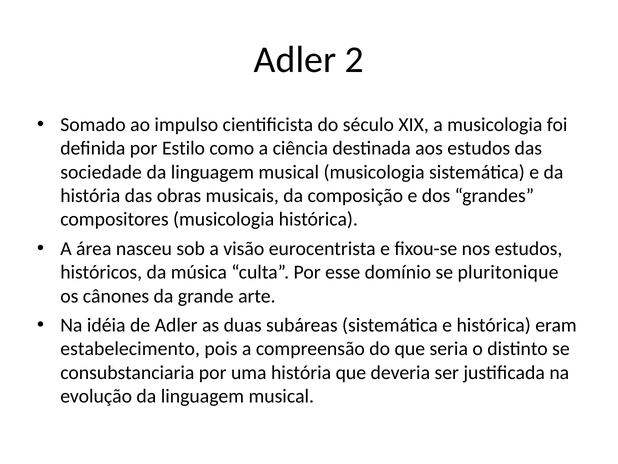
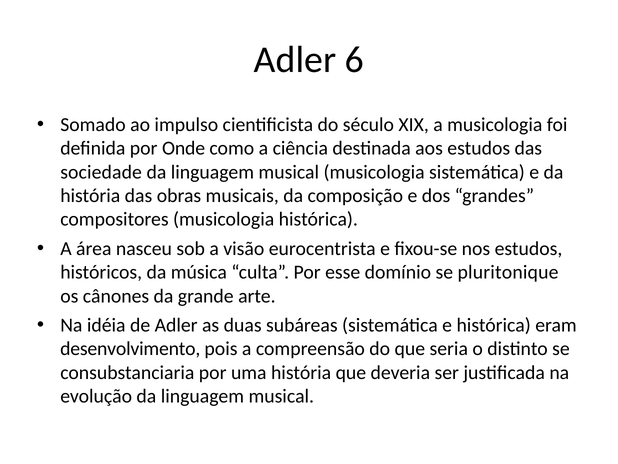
2: 2 -> 6
Estilo: Estilo -> Onde
estabelecimento: estabelecimento -> desenvolvimento
